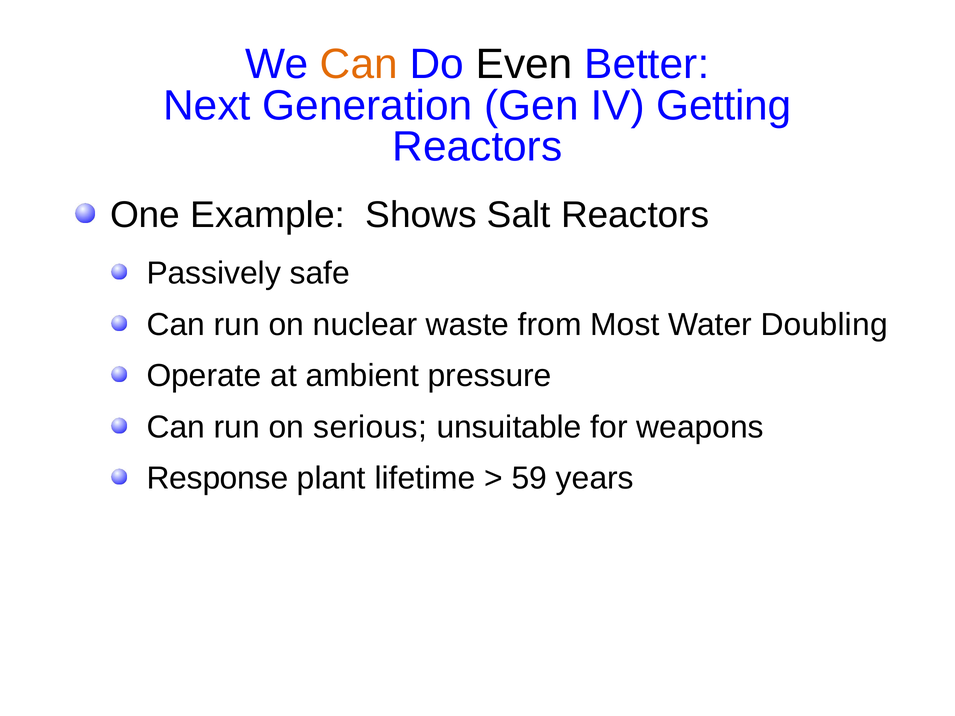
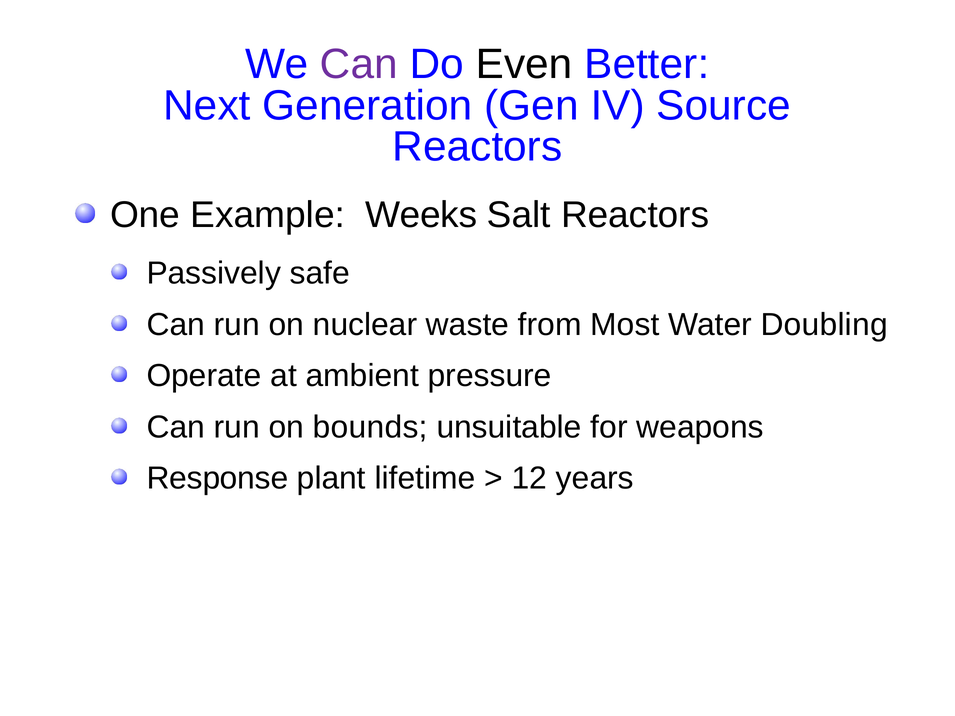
Can at (359, 64) colour: orange -> purple
Getting: Getting -> Source
Shows: Shows -> Weeks
serious: serious -> bounds
59: 59 -> 12
